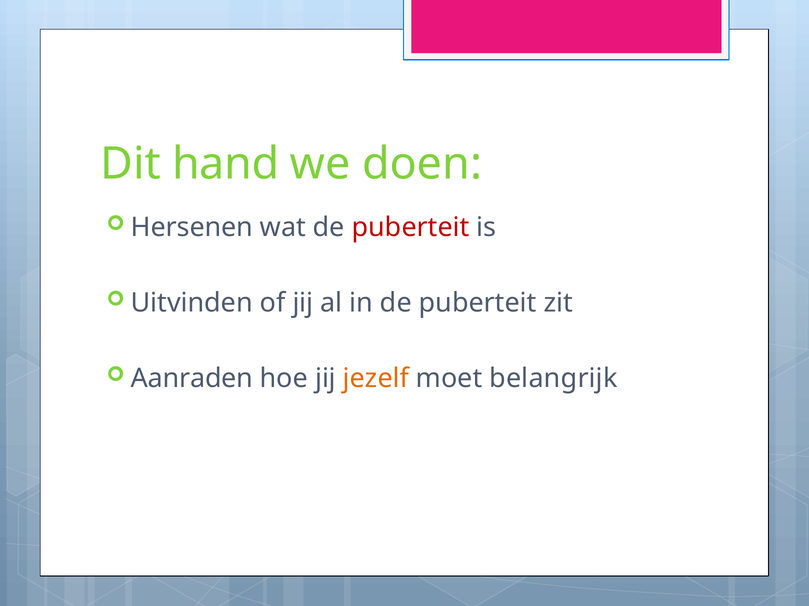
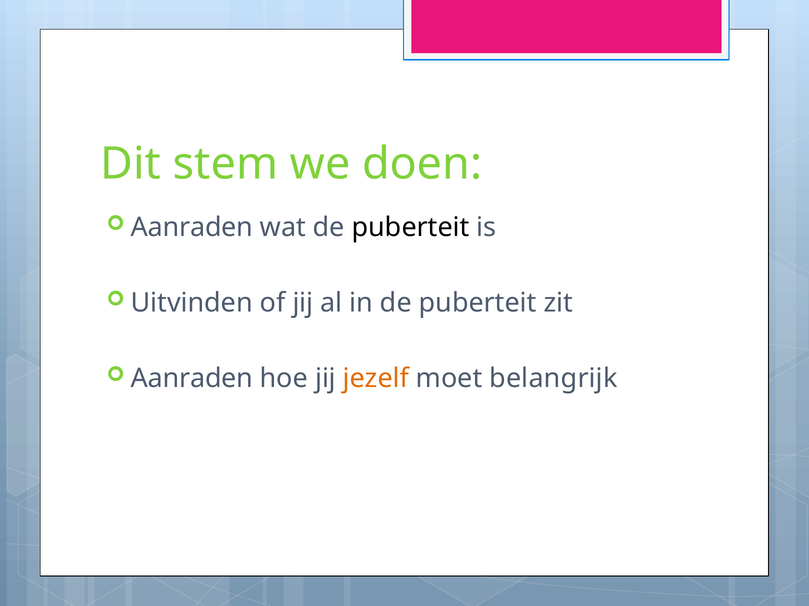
hand: hand -> stem
Hersenen at (192, 228): Hersenen -> Aanraden
puberteit at (411, 228) colour: red -> black
